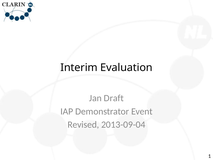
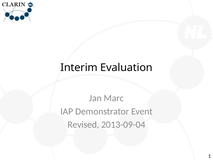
Draft: Draft -> Marc
